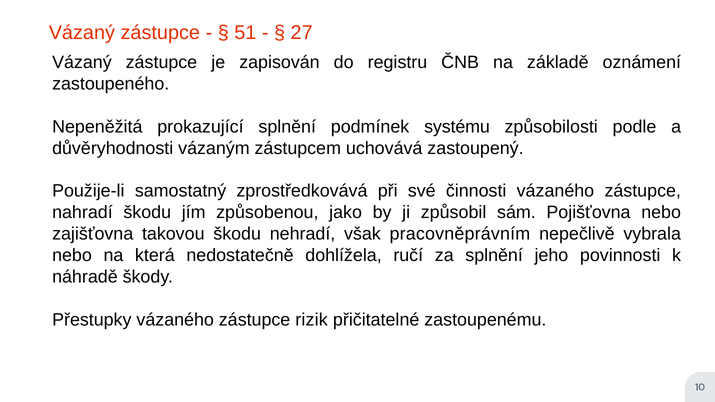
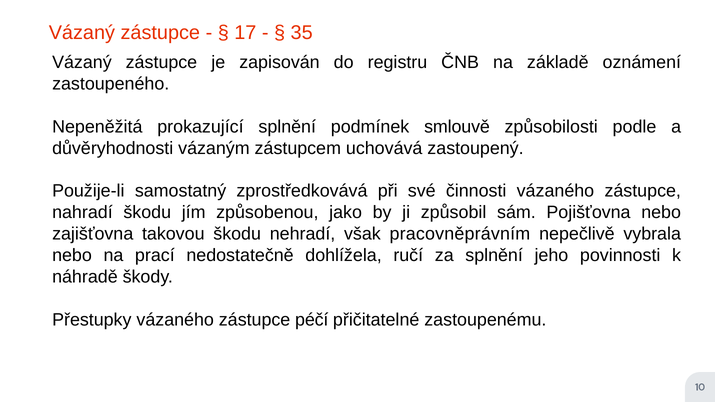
51: 51 -> 17
27: 27 -> 35
systému: systému -> smlouvě
která: která -> prací
rizik: rizik -> péčí
